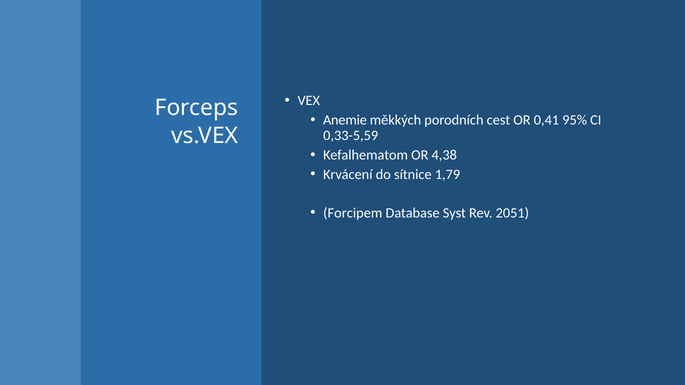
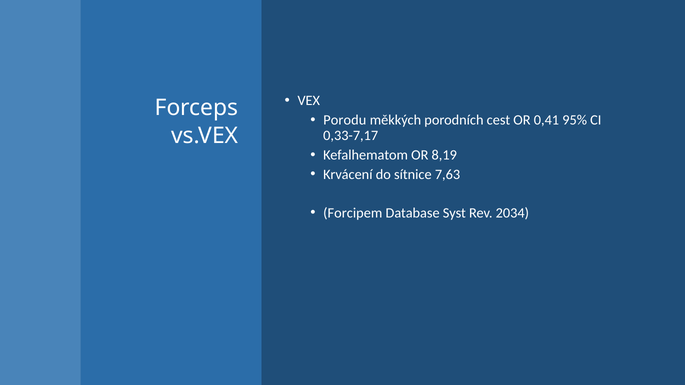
Anemie: Anemie -> Porodu
0,33-5,59: 0,33-5,59 -> 0,33-7,17
4,38: 4,38 -> 8,19
1,79: 1,79 -> 7,63
2051: 2051 -> 2034
